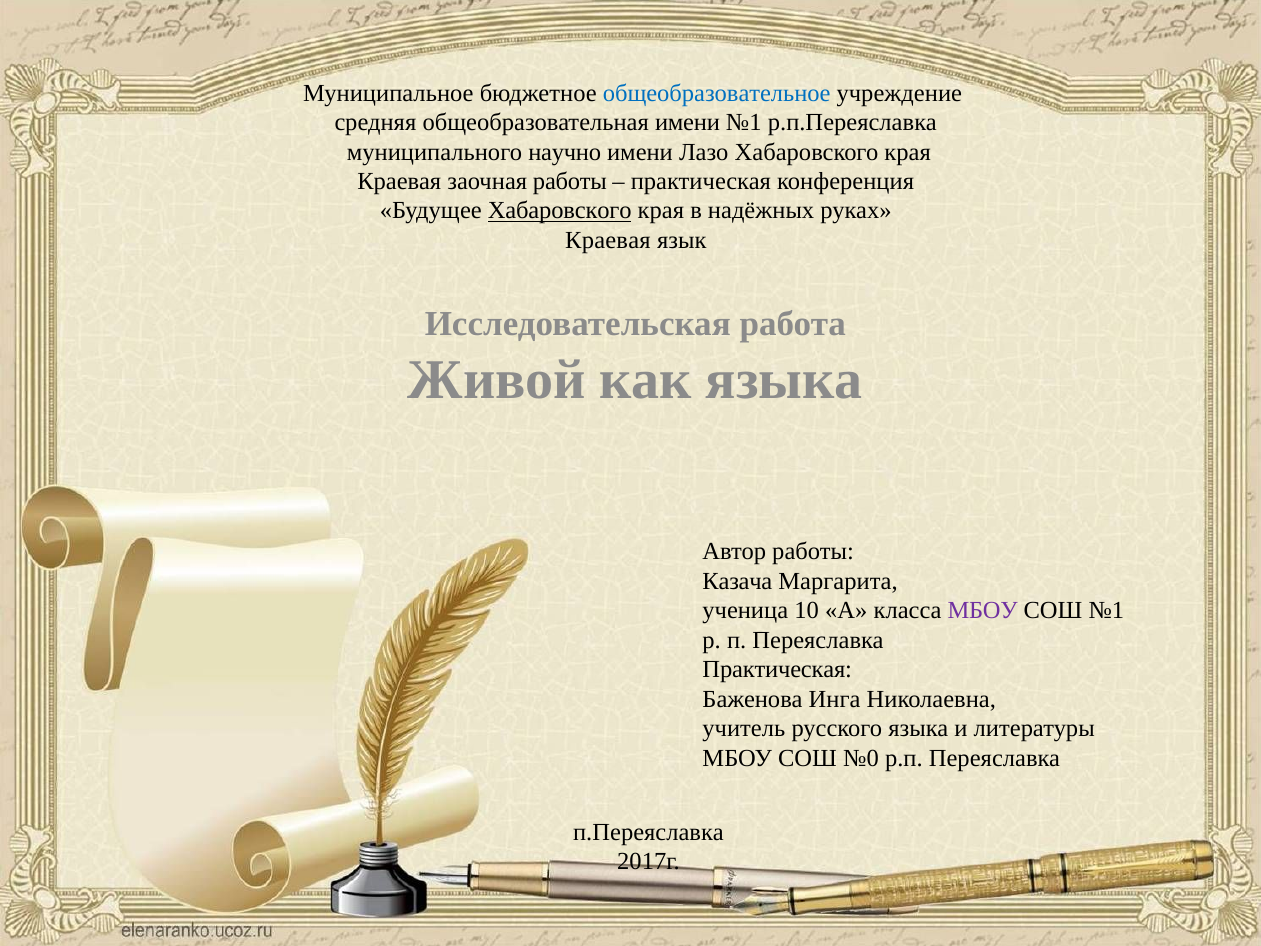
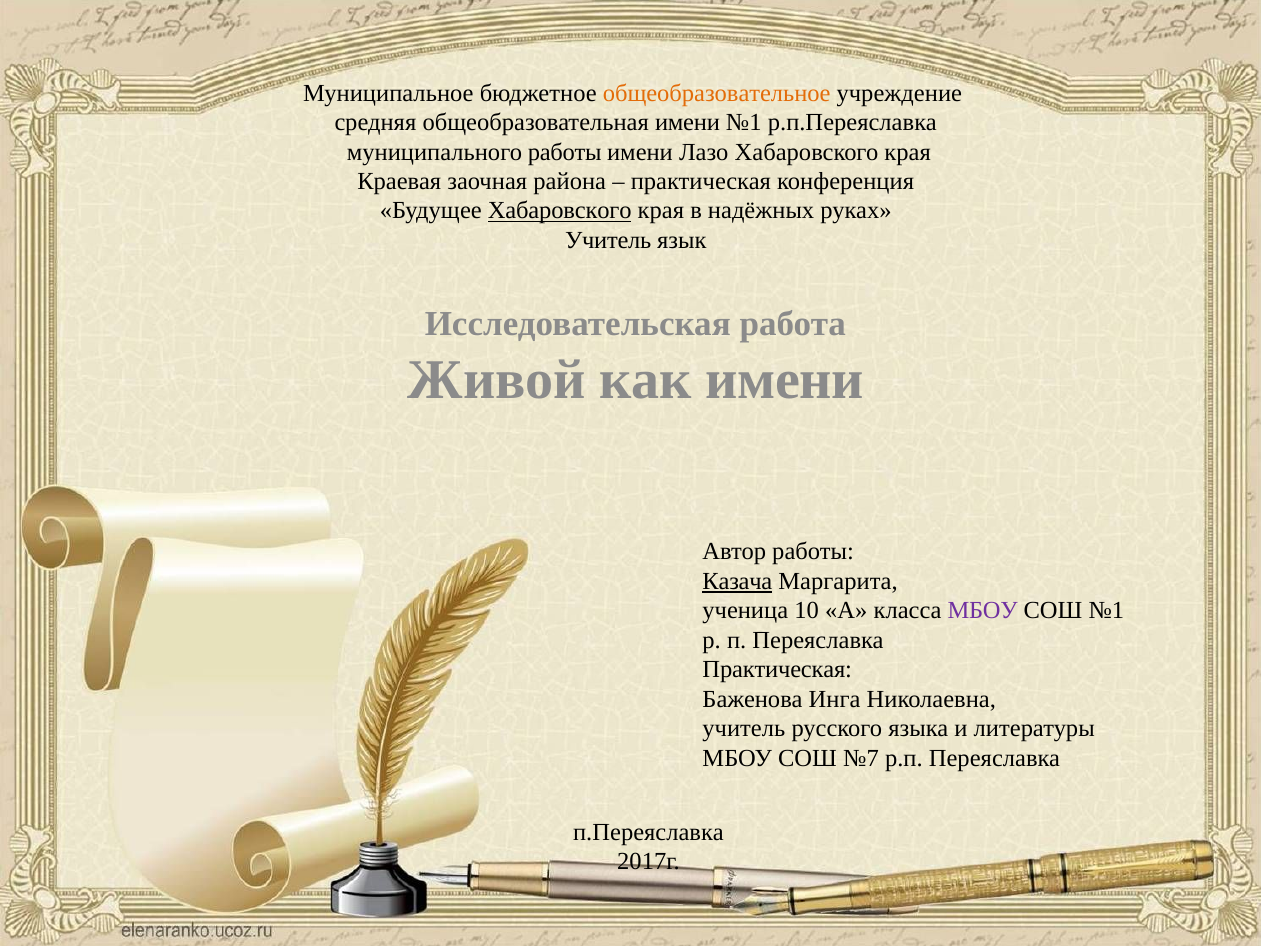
общеобразовательное colour: blue -> orange
муниципального научно: научно -> работы
заочная работы: работы -> района
Краевая at (608, 240): Краевая -> Учитель
как языка: языка -> имени
Казача underline: none -> present
№0: №0 -> №7
